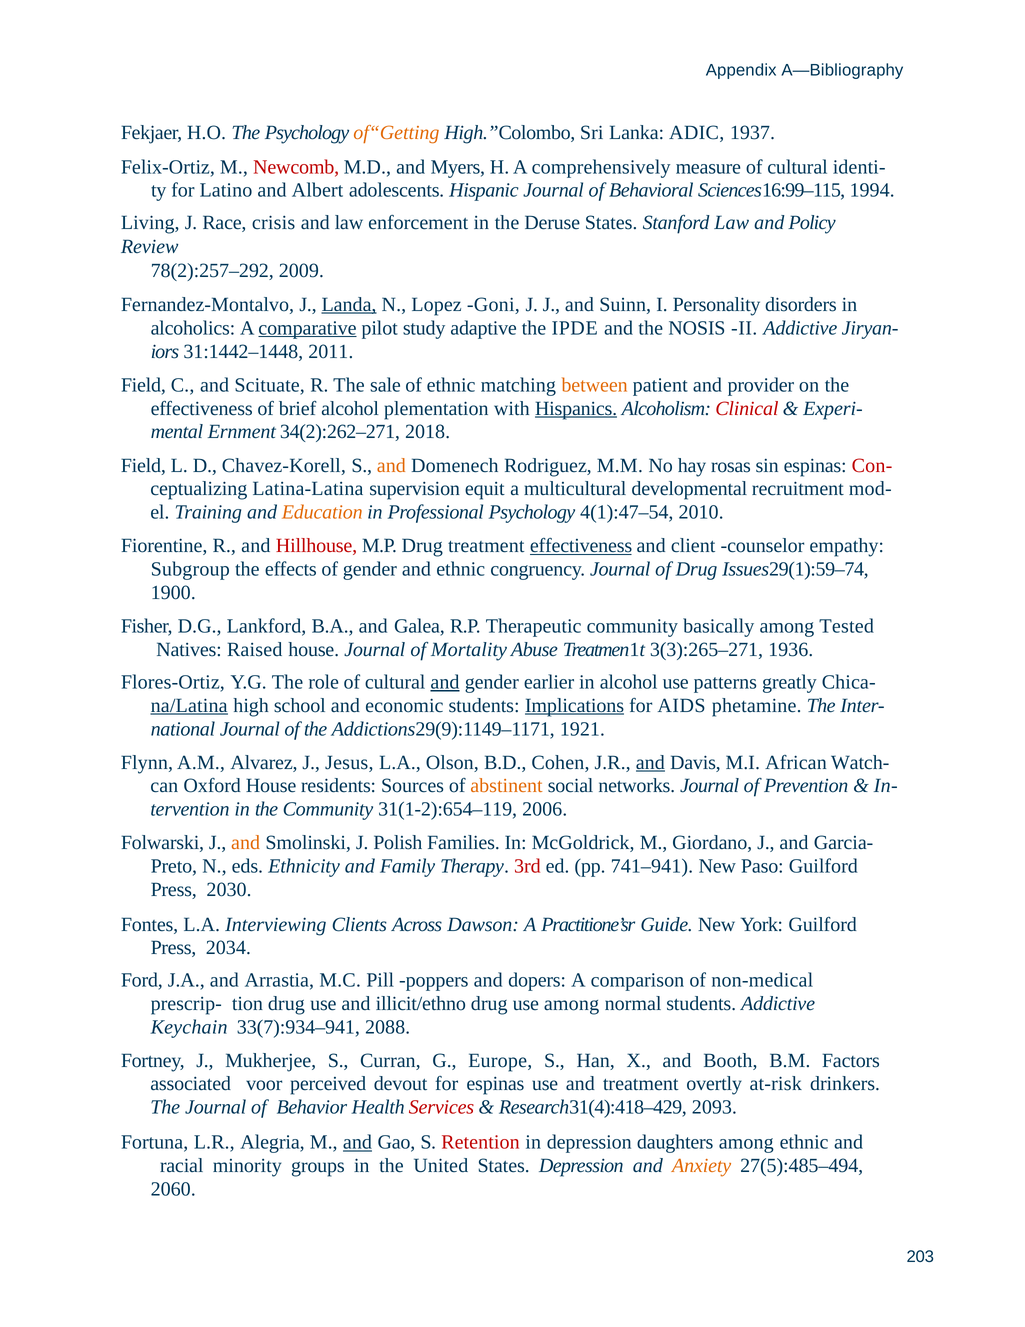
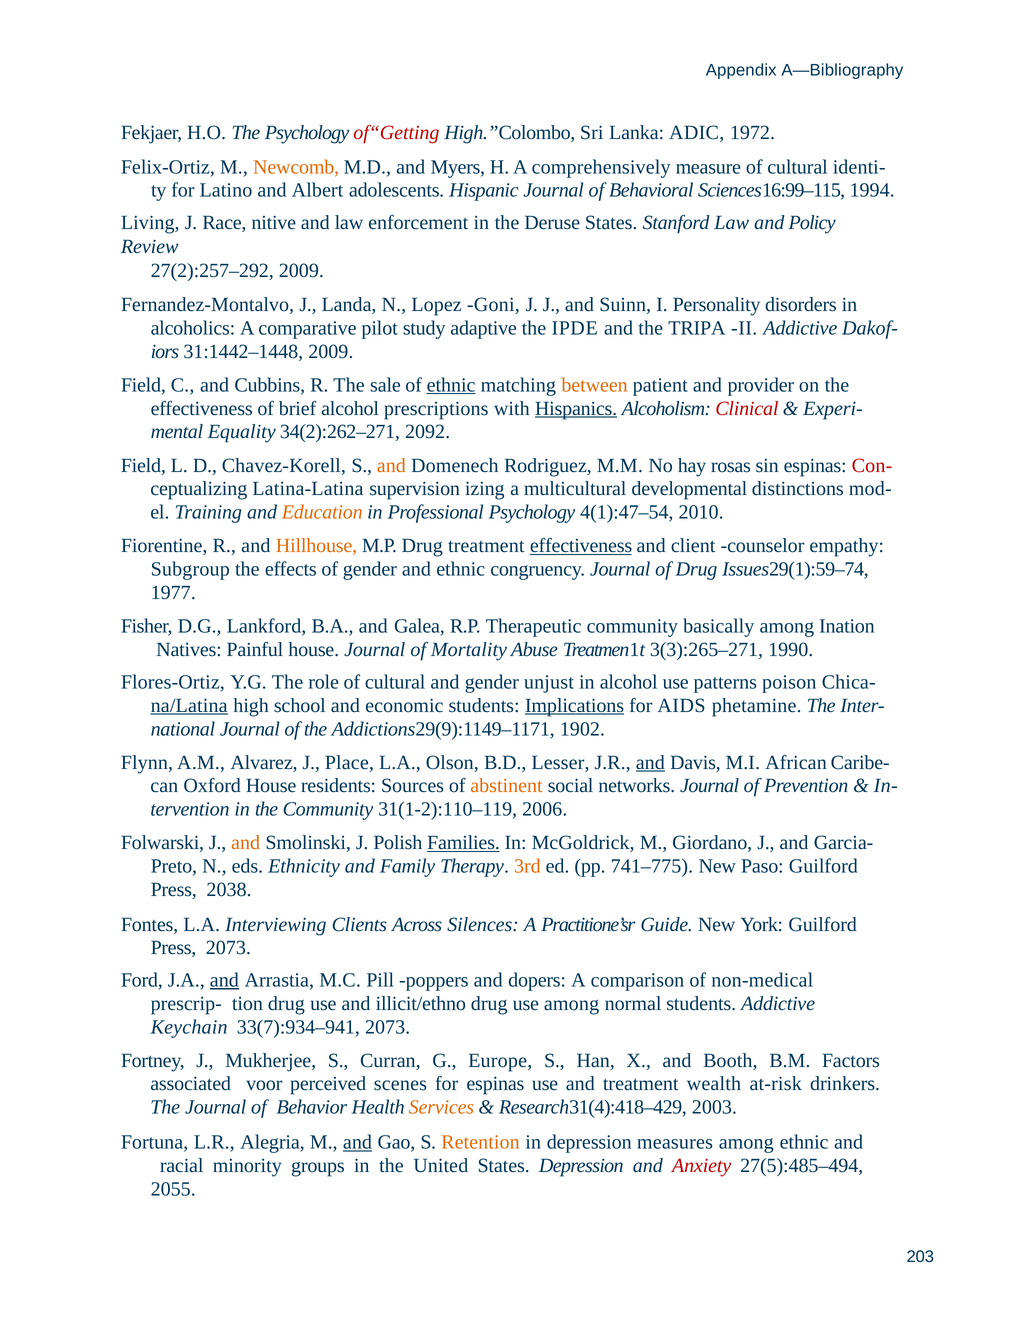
of“Getting colour: orange -> red
1937: 1937 -> 1972
Newcomb colour: red -> orange
crisis: crisis -> nitive
78(2):257–292: 78(2):257–292 -> 27(2):257–292
Landa underline: present -> none
comparative underline: present -> none
NOSIS: NOSIS -> TRIPA
Jiryan-: Jiryan- -> Dakof-
31:1442–1448 2011: 2011 -> 2009
Scituate: Scituate -> Cubbins
ethnic at (451, 385) underline: none -> present
plementation: plementation -> prescriptions
Ernment: Ernment -> Equality
2018: 2018 -> 2092
equit: equit -> izing
recruitment: recruitment -> distinctions
Hillhouse colour: red -> orange
1900: 1900 -> 1977
Tested: Tested -> Ination
Raised: Raised -> Painful
1936: 1936 -> 1990
and at (445, 682) underline: present -> none
earlier: earlier -> unjust
greatly: greatly -> poison
1921: 1921 -> 1902
Jesus: Jesus -> Place
Cohen: Cohen -> Lesser
Watch-: Watch- -> Caribe-
31(1-2):654–119: 31(1-2):654–119 -> 31(1-2):110–119
Families underline: none -> present
3rd colour: red -> orange
741–941: 741–941 -> 741–775
2030: 2030 -> 2038
Dawson: Dawson -> Silences
Press 2034: 2034 -> 2073
and at (224, 980) underline: none -> present
33(7):934–941 2088: 2088 -> 2073
devout: devout -> scenes
overtly: overtly -> wealth
Services colour: red -> orange
2093: 2093 -> 2003
Retention colour: red -> orange
daughters: daughters -> measures
Anxiety colour: orange -> red
2060: 2060 -> 2055
